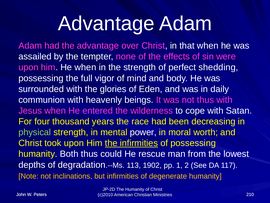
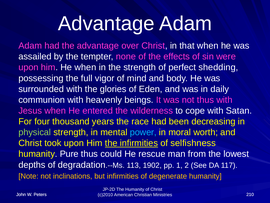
power colour: white -> light blue
of possessing: possessing -> selfishness
Both: Both -> Pure
